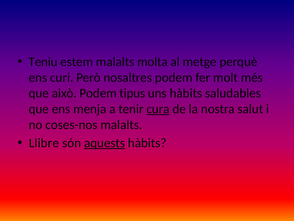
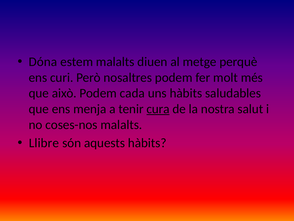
Teniu: Teniu -> Dóna
molta: molta -> diuen
tipus: tipus -> cada
aquests underline: present -> none
